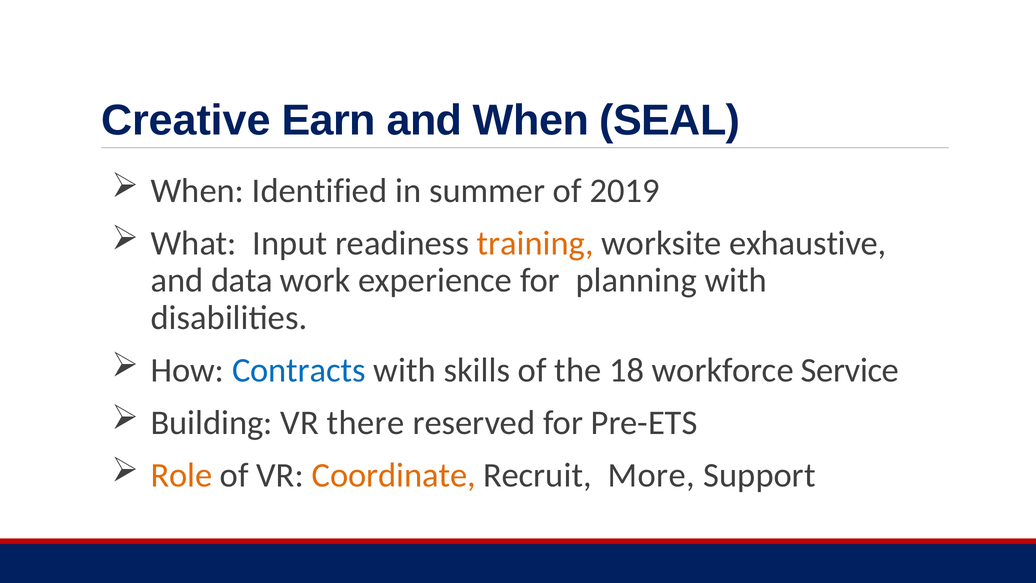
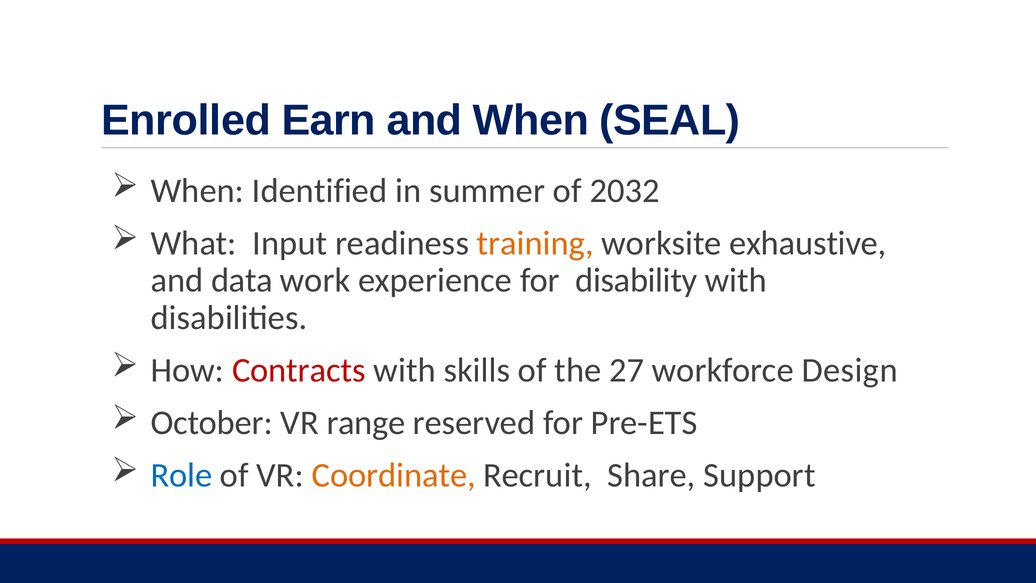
Creative: Creative -> Enrolled
2019: 2019 -> 2032
planning: planning -> disability
Contracts colour: blue -> red
18: 18 -> 27
Service: Service -> Design
Building: Building -> October
there: there -> range
Role colour: orange -> blue
More: More -> Share
